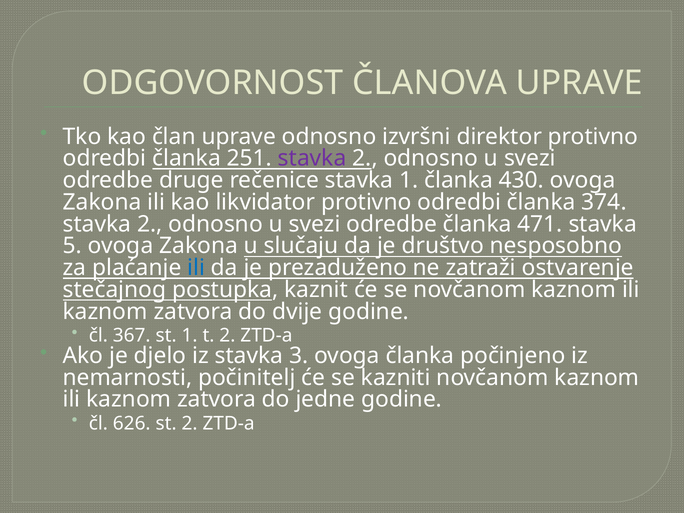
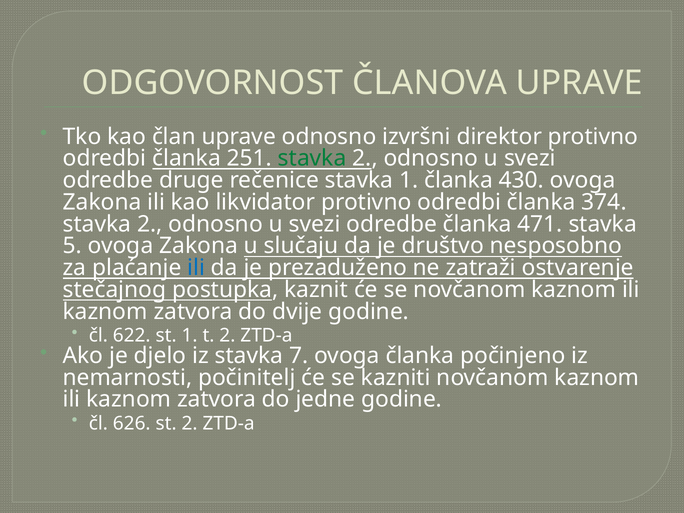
stavka at (312, 158) colour: purple -> green
367: 367 -> 622
3: 3 -> 7
